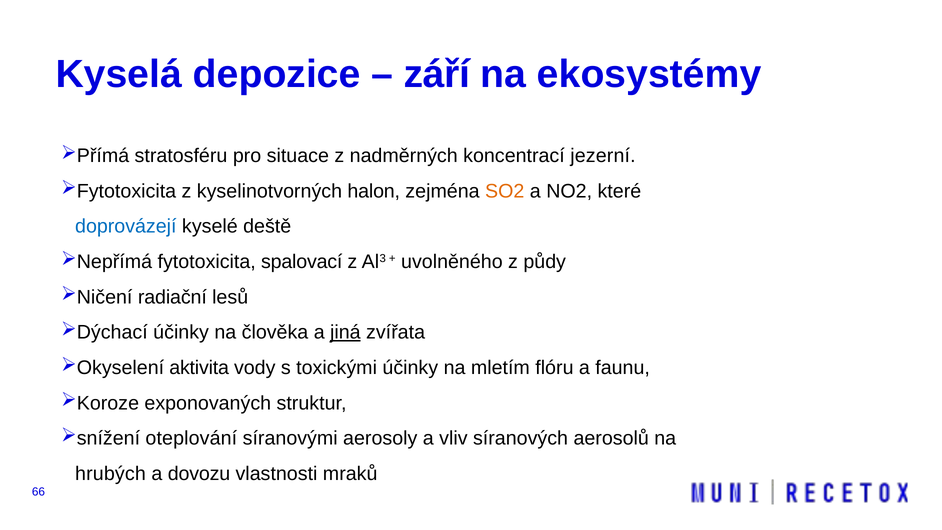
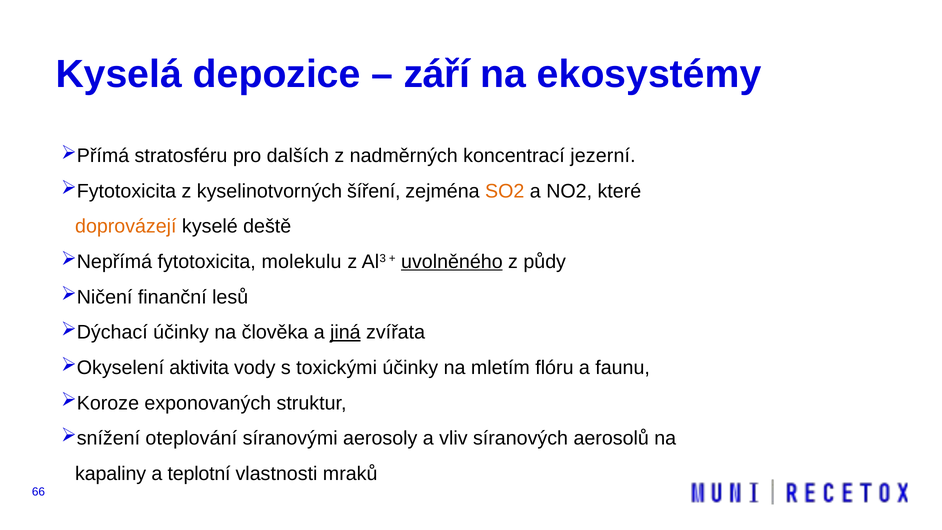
situace: situace -> dalších
halon: halon -> šíření
doprovázejí colour: blue -> orange
spalovací: spalovací -> molekulu
uvolněného underline: none -> present
radiační: radiační -> finanční
hrubých: hrubých -> kapaliny
dovozu: dovozu -> teplotní
